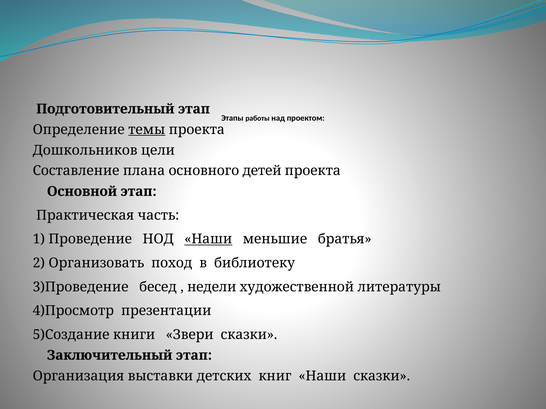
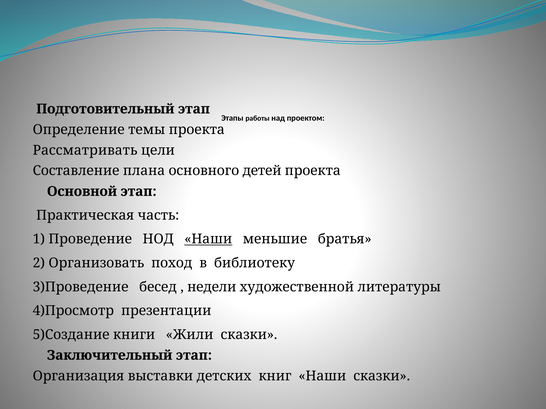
темы underline: present -> none
Дошкольников: Дошкольников -> Рассматривать
Звери: Звери -> Жили
